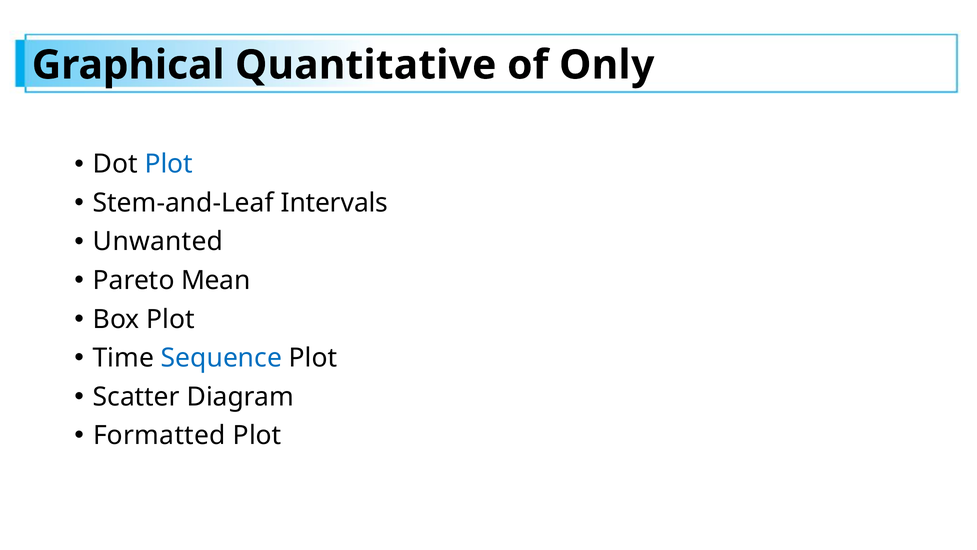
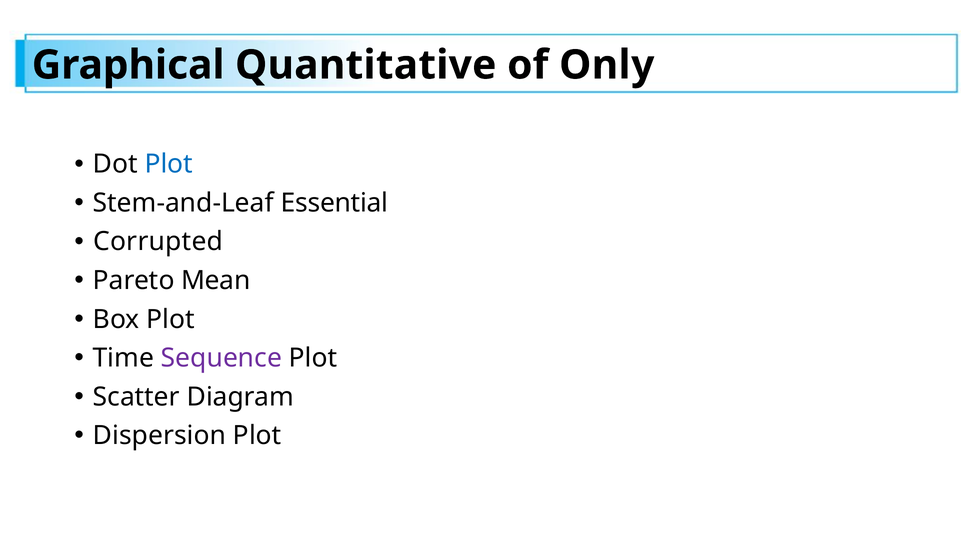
Intervals: Intervals -> Essential
Unwanted: Unwanted -> Corrupted
Sequence colour: blue -> purple
Formatted: Formatted -> Dispersion
